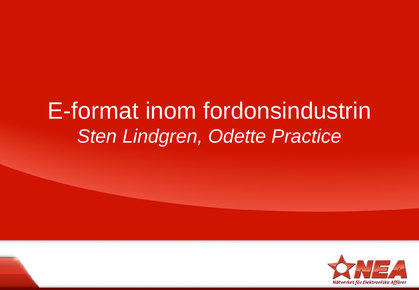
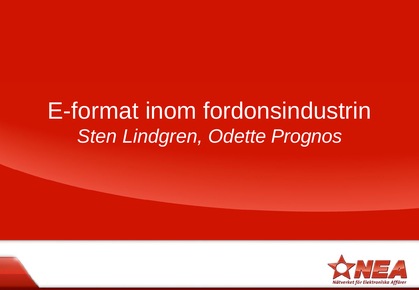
Practice: Practice -> Prognos
